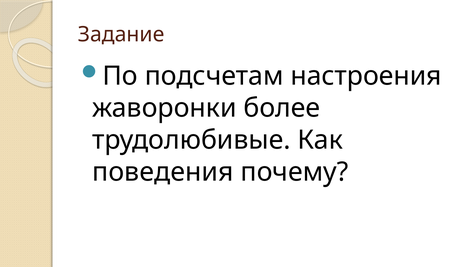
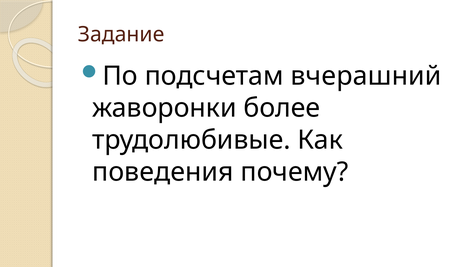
настроения: настроения -> вчерашний
